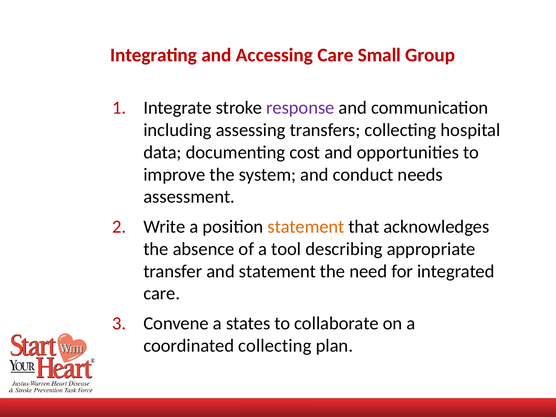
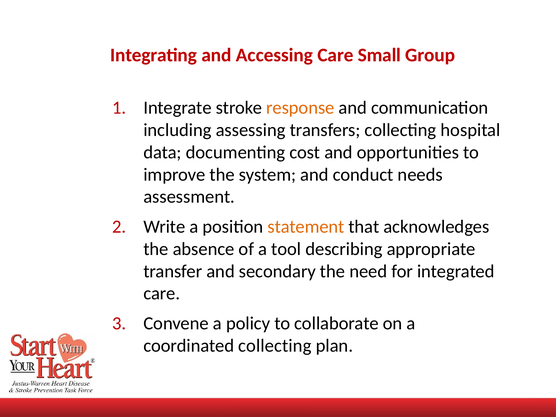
response colour: purple -> orange
and statement: statement -> secondary
states: states -> policy
